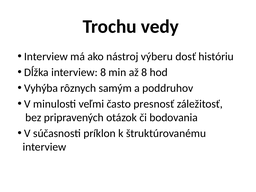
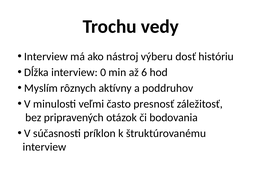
interview 8: 8 -> 0
až 8: 8 -> 6
Vyhýba: Vyhýba -> Myslím
samým: samým -> aktívny
